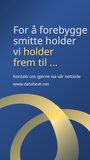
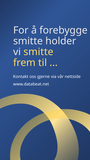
vi holder: holder -> smitte
